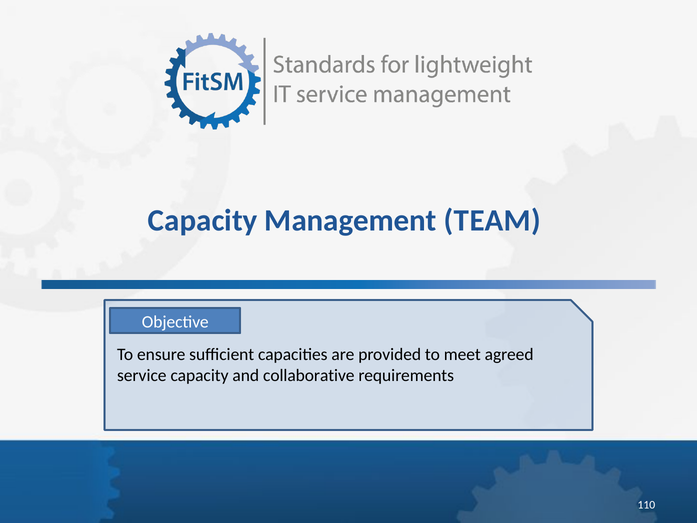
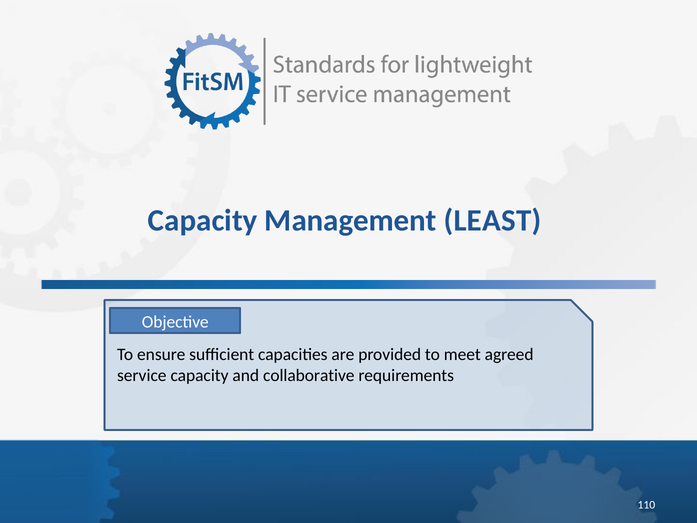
TEAM: TEAM -> LEAST
